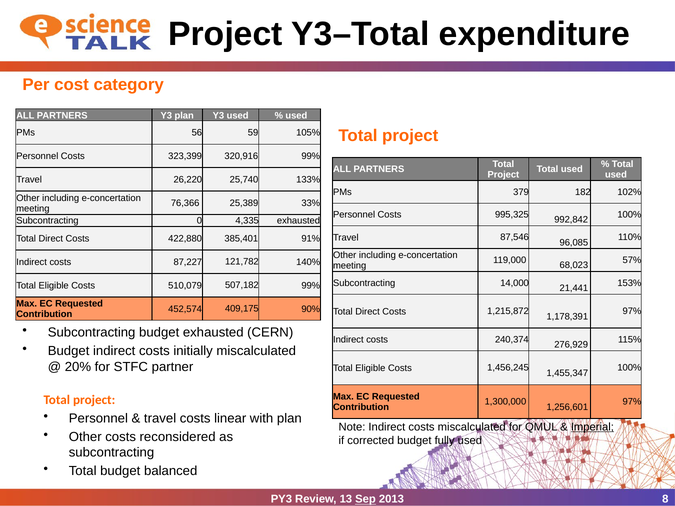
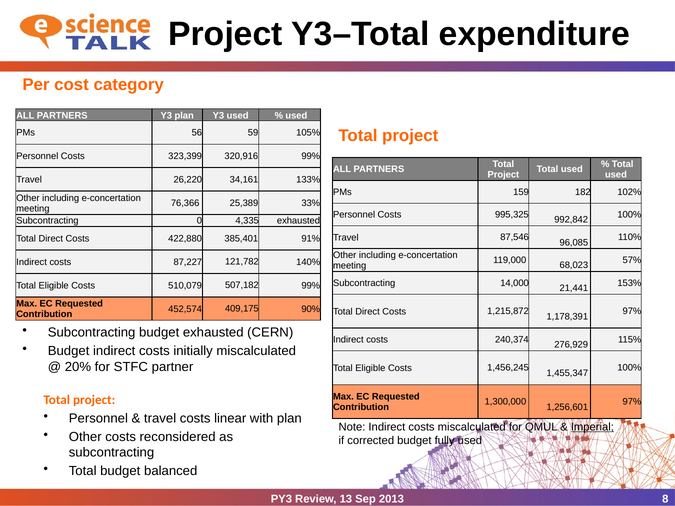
25,740: 25,740 -> 34,161
379: 379 -> 159
Sep underline: present -> none
